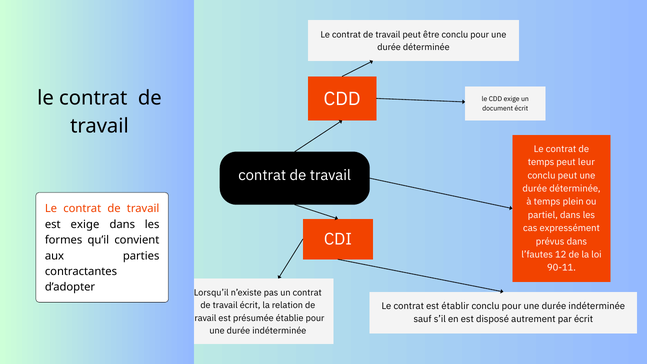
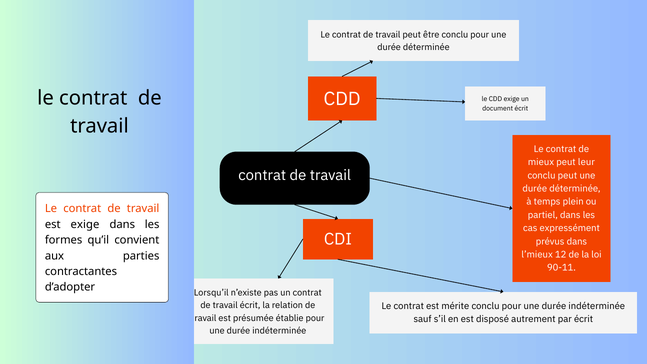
temps at (541, 162): temps -> mieux
l’fautes: l’fautes -> l’mieux
établir: établir -> mérite
